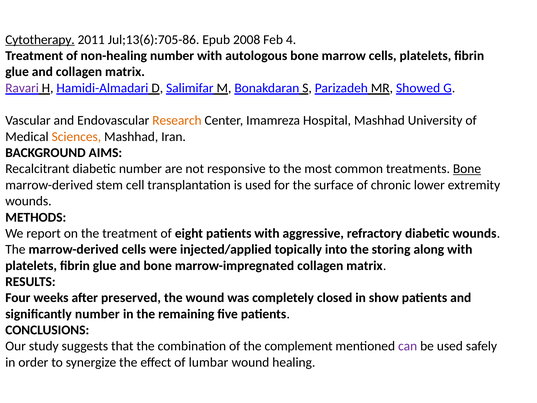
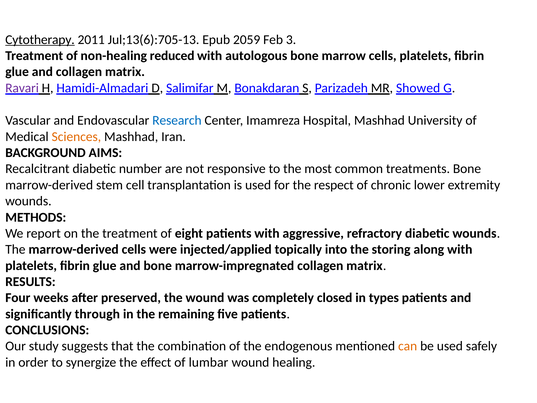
Jul;13(6):705-86: Jul;13(6):705-86 -> Jul;13(6):705-13
2008: 2008 -> 2059
4: 4 -> 3
non-healing number: number -> reduced
Research colour: orange -> blue
Bone at (467, 169) underline: present -> none
surface: surface -> respect
show: show -> types
significantly number: number -> through
complement: complement -> endogenous
can colour: purple -> orange
